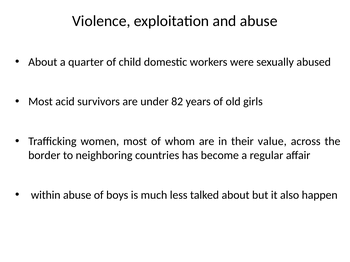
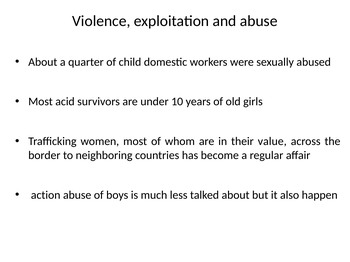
82: 82 -> 10
within: within -> action
